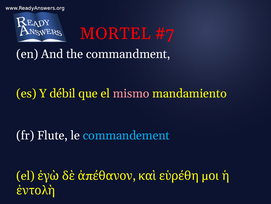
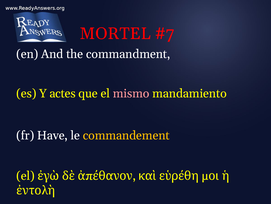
débil: débil -> actes
Flute: Flute -> Have
commandement colour: light blue -> yellow
